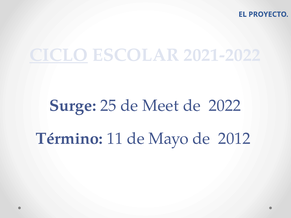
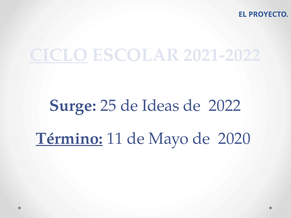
Meet: Meet -> Ideas
Término underline: none -> present
2012: 2012 -> 2020
